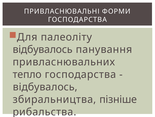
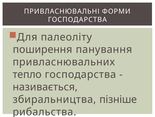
відбувалось at (43, 49): відбувалось -> поширення
відбувалось at (45, 86): відбувалось -> називається
